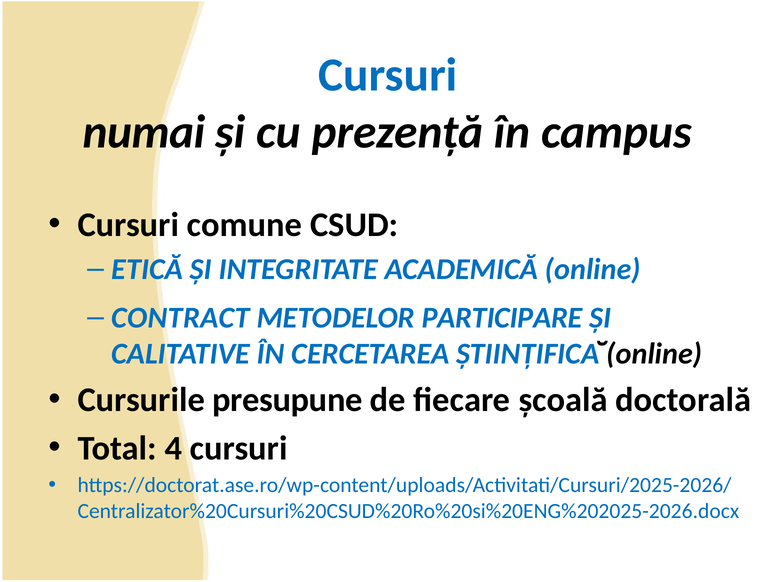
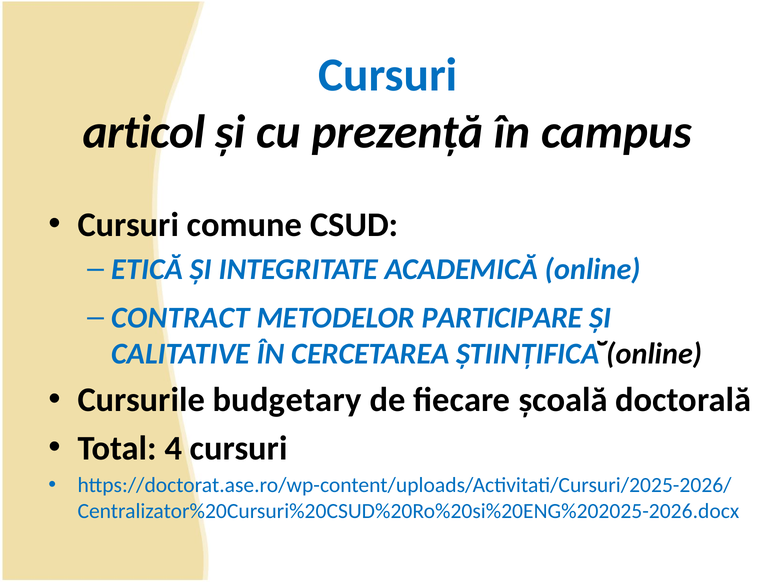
numai: numai -> articol
presupune: presupune -> budgetary
